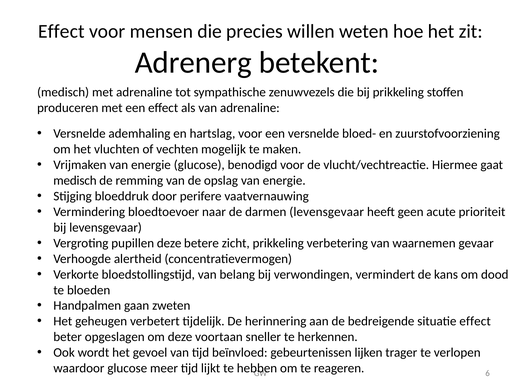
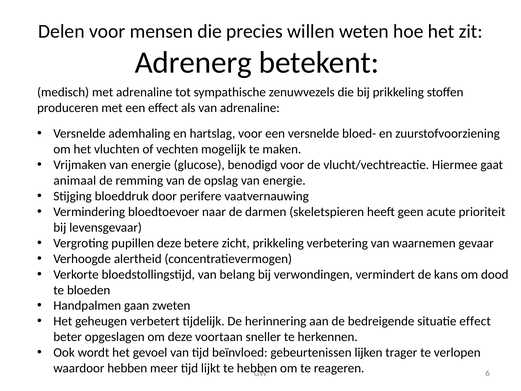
Effect at (61, 31): Effect -> Delen
medisch at (75, 180): medisch -> animaal
darmen levensgevaar: levensgevaar -> skeletspieren
waardoor glucose: glucose -> hebben
